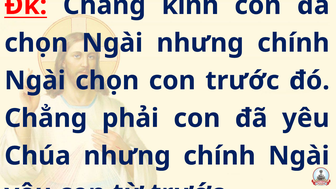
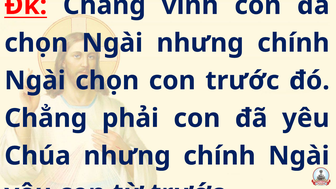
kính: kính -> vinh
